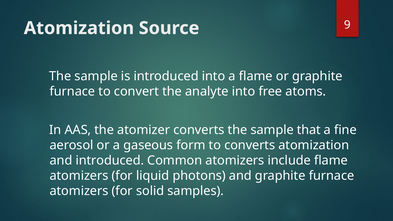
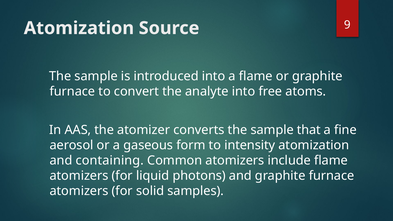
to converts: converts -> intensity
and introduced: introduced -> containing
